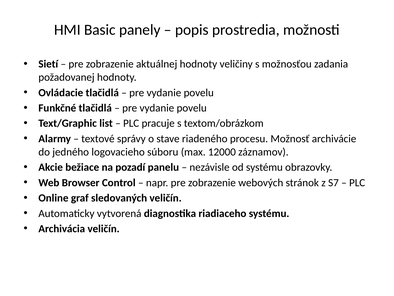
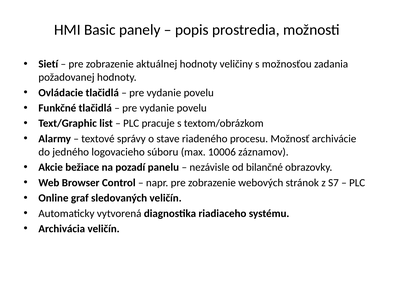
12000: 12000 -> 10006
od systému: systému -> bilančné
